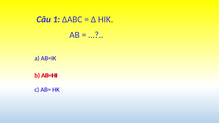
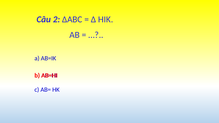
1: 1 -> 2
